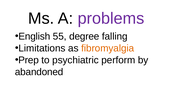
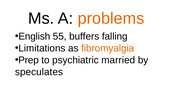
problems colour: purple -> orange
degree: degree -> buffers
perform: perform -> married
abandoned: abandoned -> speculates
